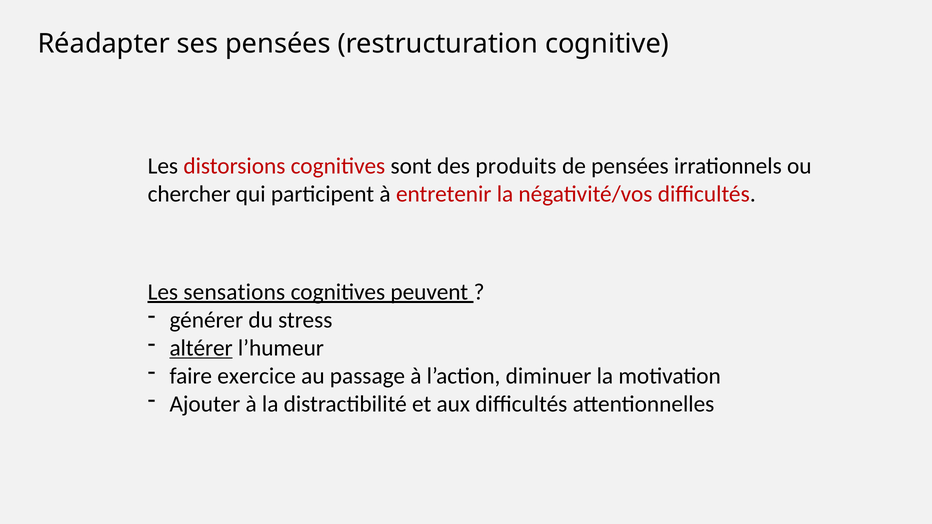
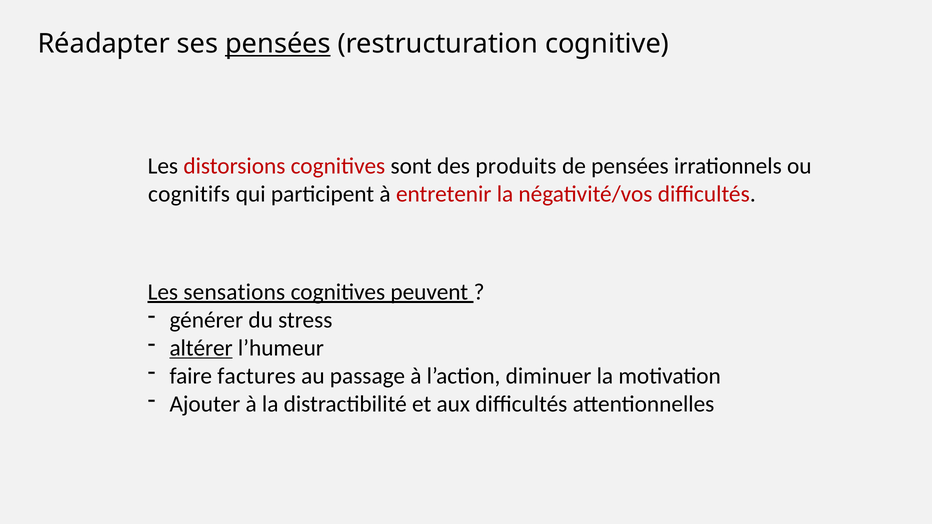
pensées at (278, 44) underline: none -> present
chercher: chercher -> cognitifs
exercice: exercice -> factures
